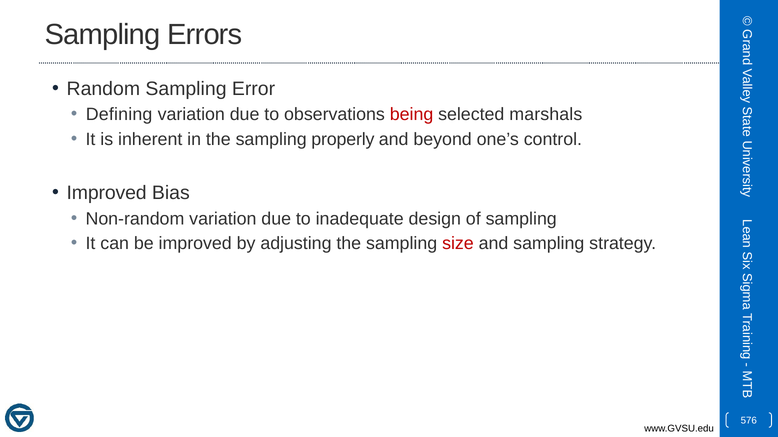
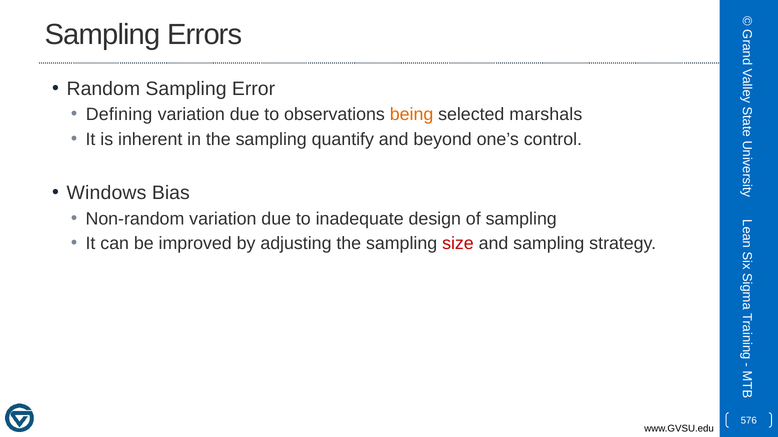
being colour: red -> orange
properly: properly -> quantify
Improved at (107, 193): Improved -> Windows
